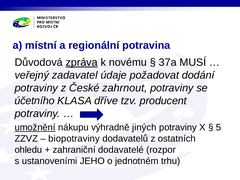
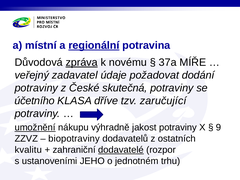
regionální underline: none -> present
MUSÍ: MUSÍ -> MÍŘE
zahrnout: zahrnout -> skutečná
producent: producent -> zaručující
jiných: jiných -> jakost
5: 5 -> 9
ohledu: ohledu -> kvalitu
dodavatelé underline: none -> present
